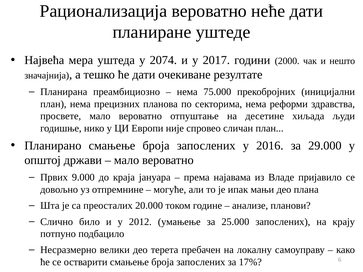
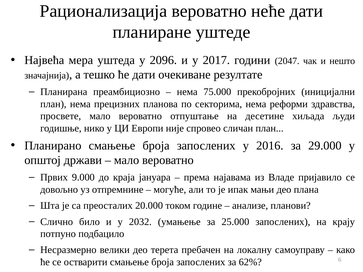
2074: 2074 -> 2096
2000: 2000 -> 2047
2012: 2012 -> 2032
17%: 17% -> 62%
